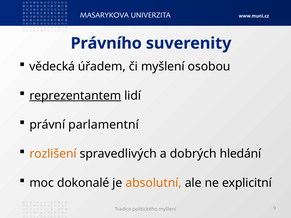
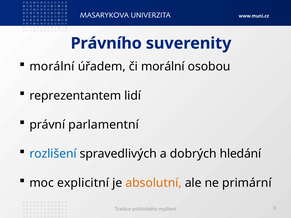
vědecká at (52, 67): vědecká -> morální
či myšlení: myšlení -> morální
reprezentantem underline: present -> none
rozlišení colour: orange -> blue
dokonalé: dokonalé -> explicitní
explicitní: explicitní -> primární
